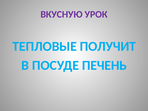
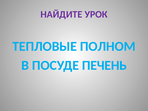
ВКУСНУЮ: ВКУСНУЮ -> НАЙДИТЕ
ПОЛУЧИТ: ПОЛУЧИТ -> ПОЛНОМ
